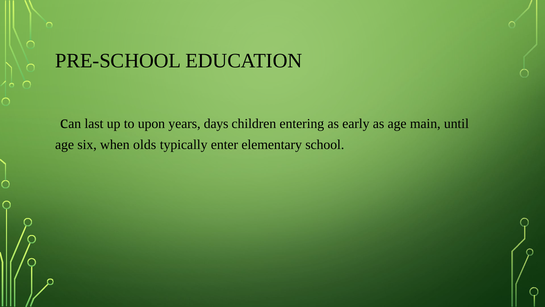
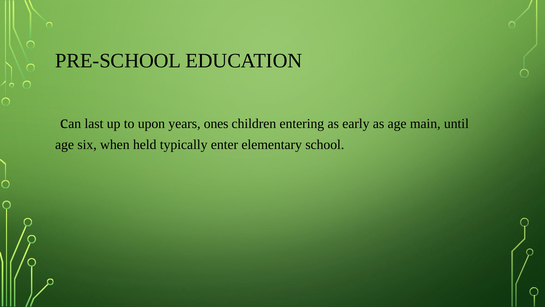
days: days -> ones
olds: olds -> held
